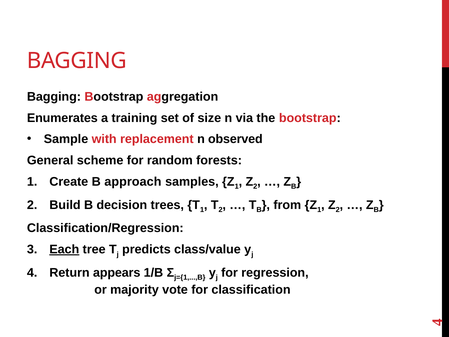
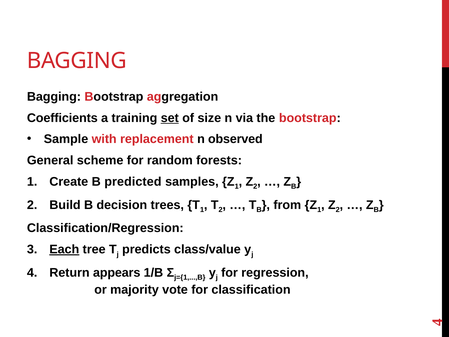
Enumerates: Enumerates -> Coefficients
set underline: none -> present
approach: approach -> predicted
